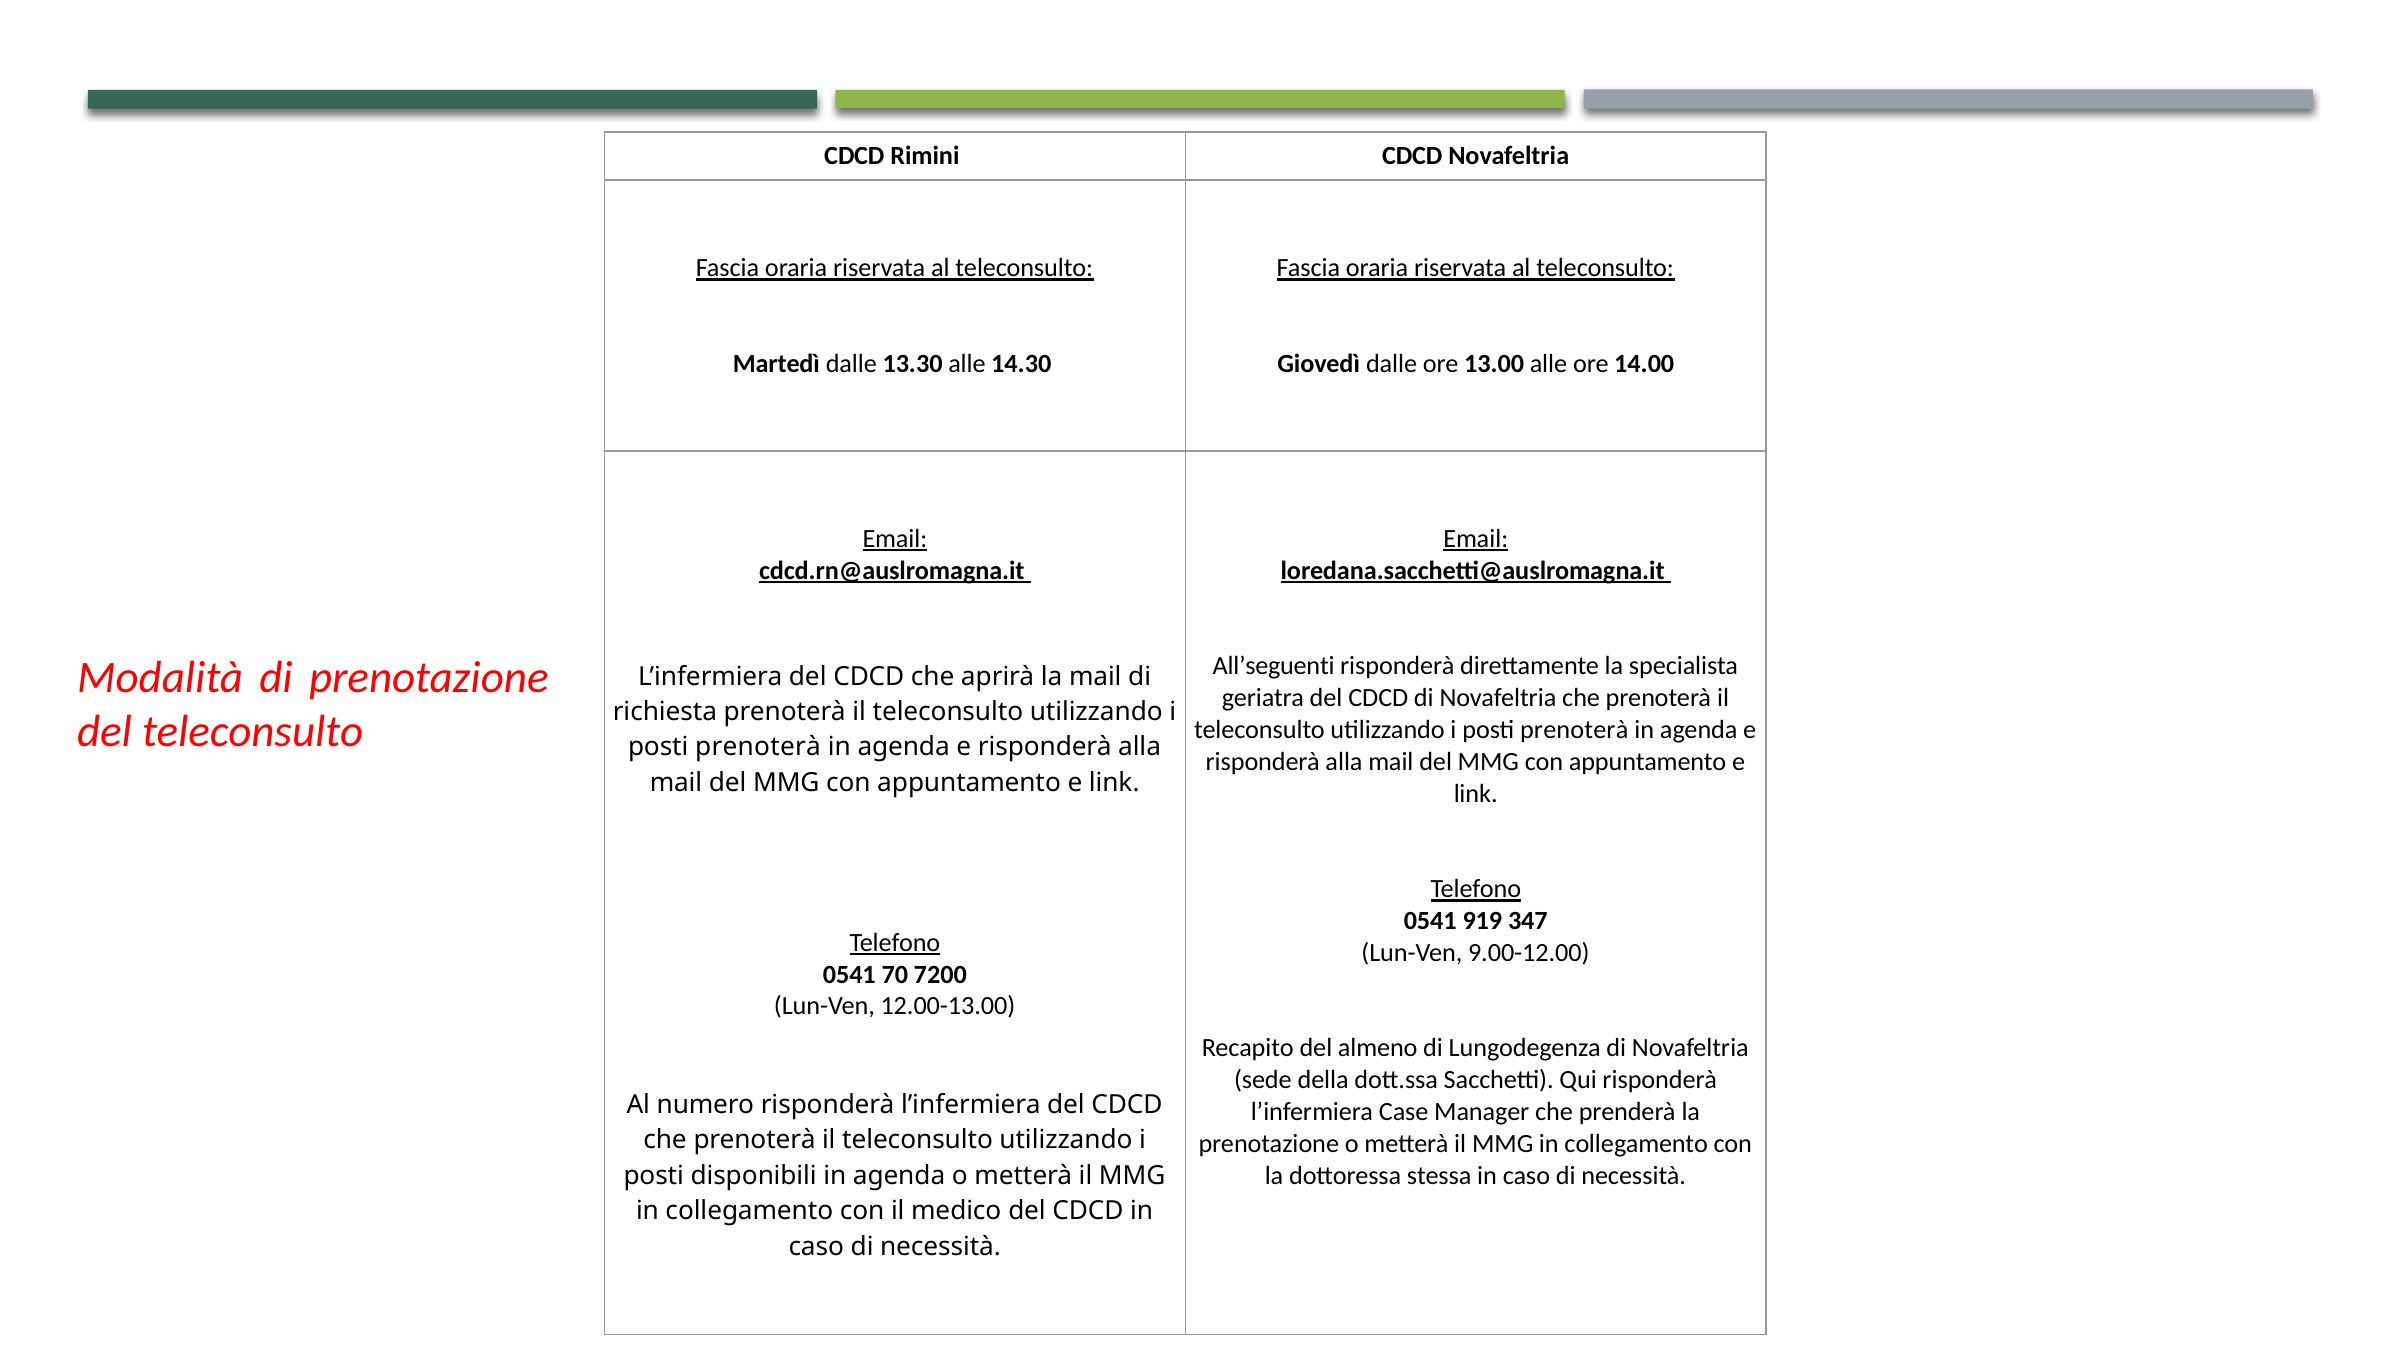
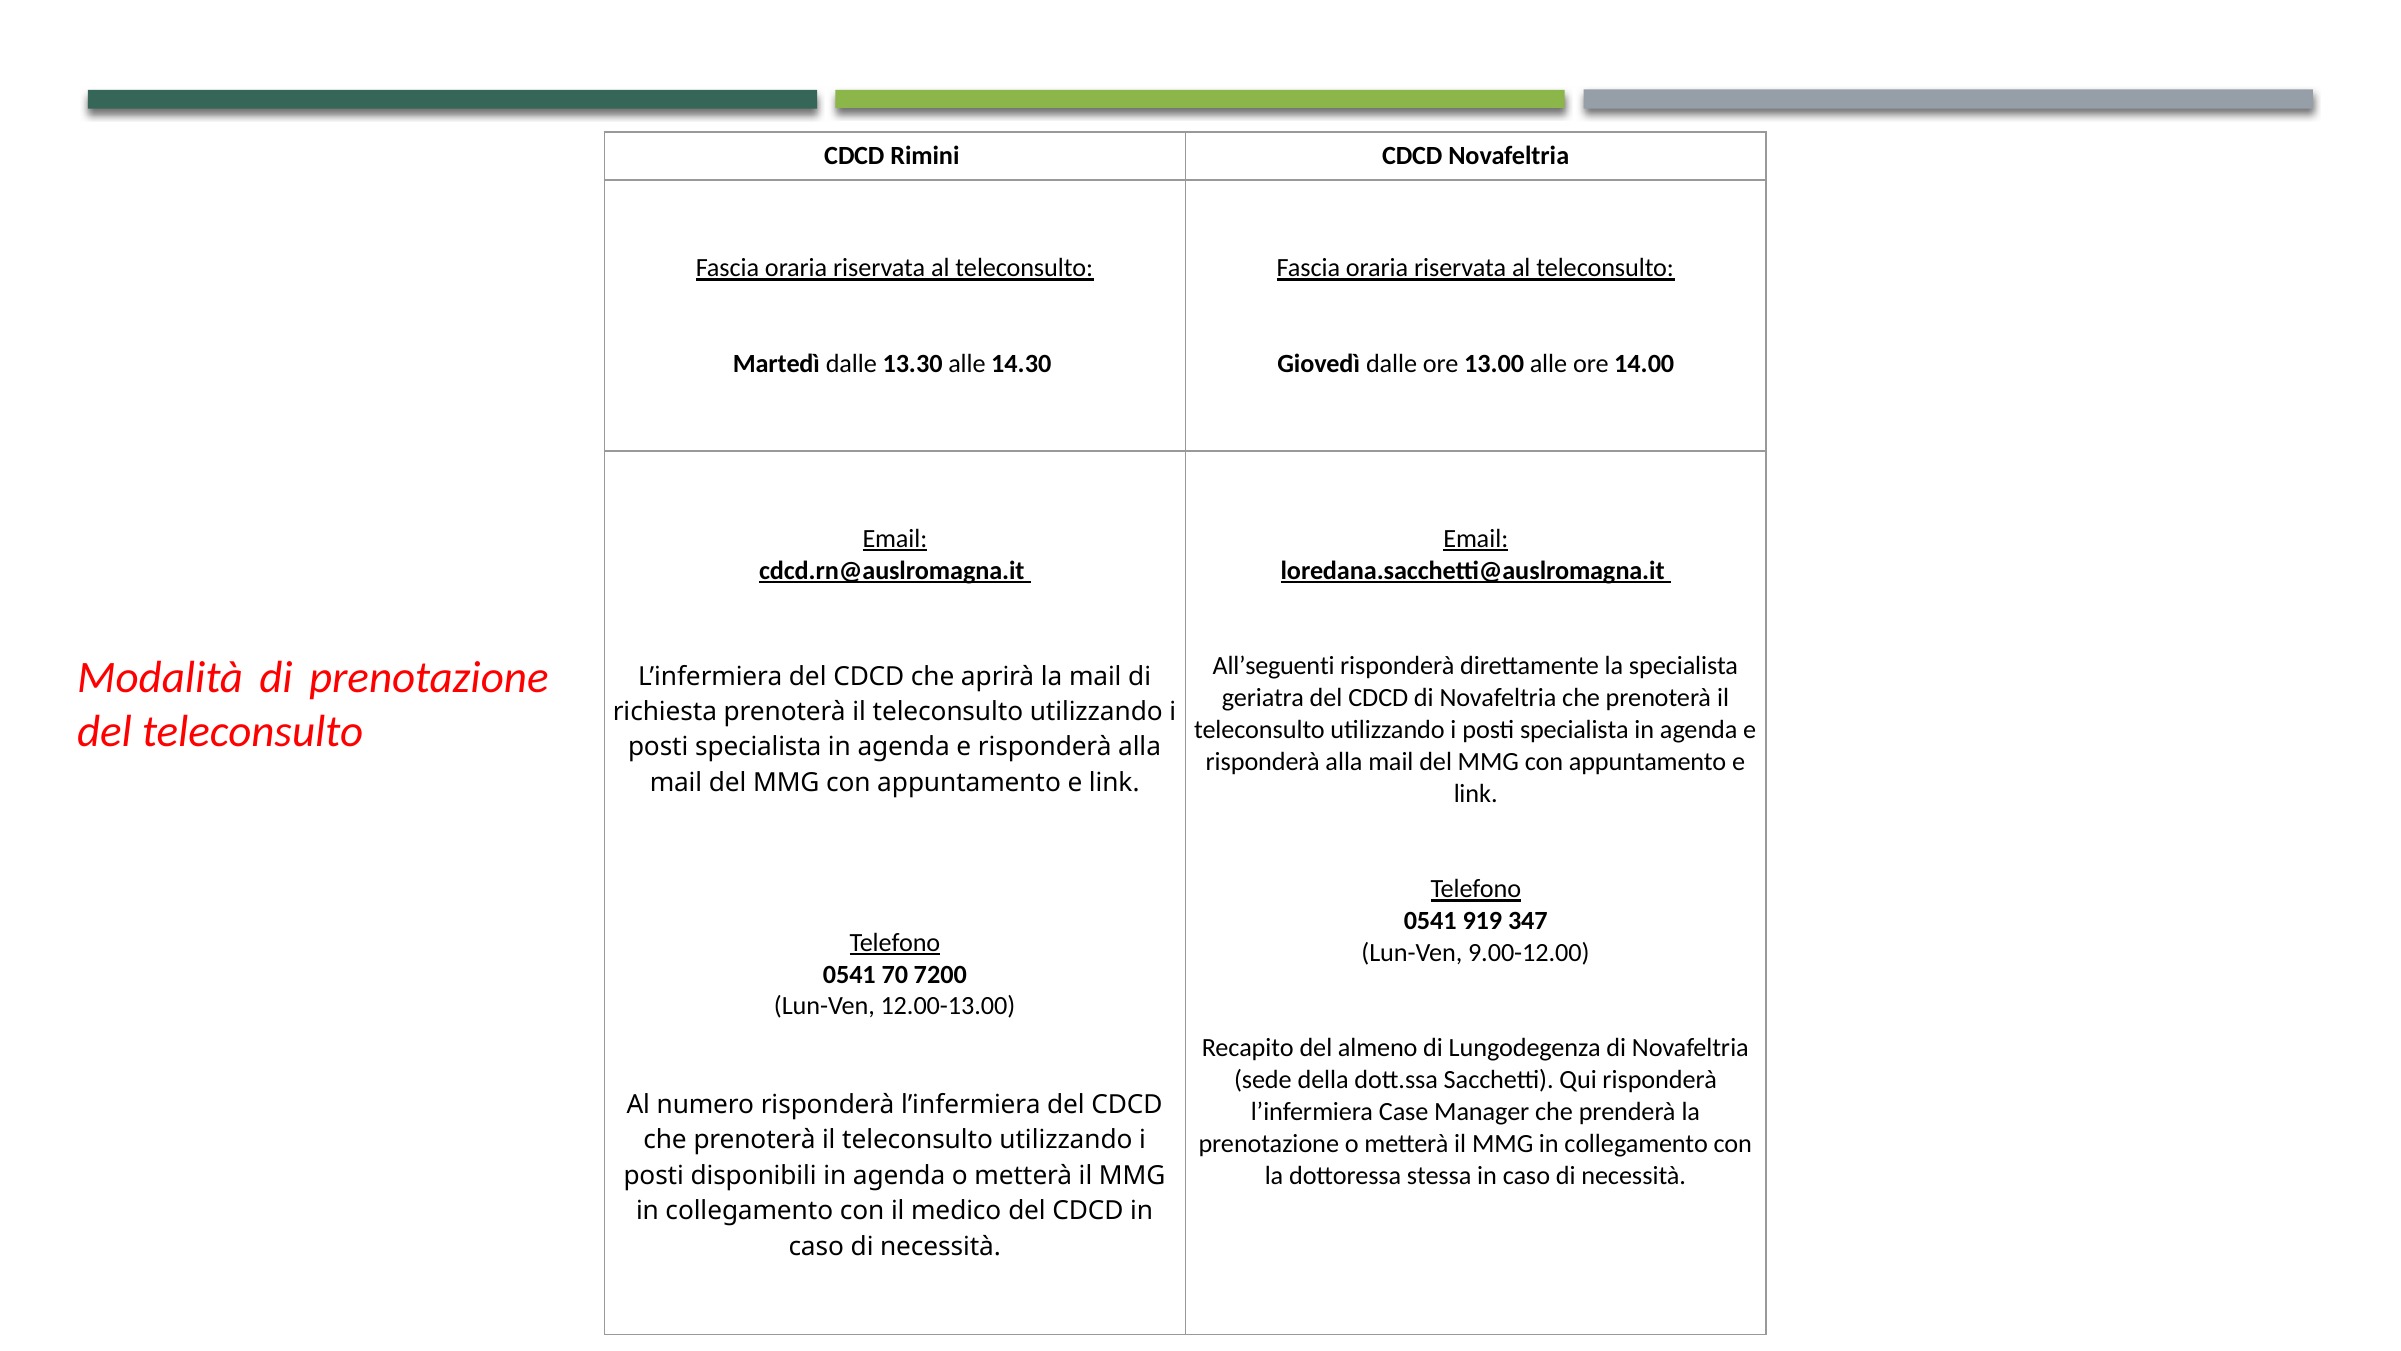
prenoterà at (1574, 730): prenoterà -> specialista
prenoterà at (758, 747): prenoterà -> specialista
